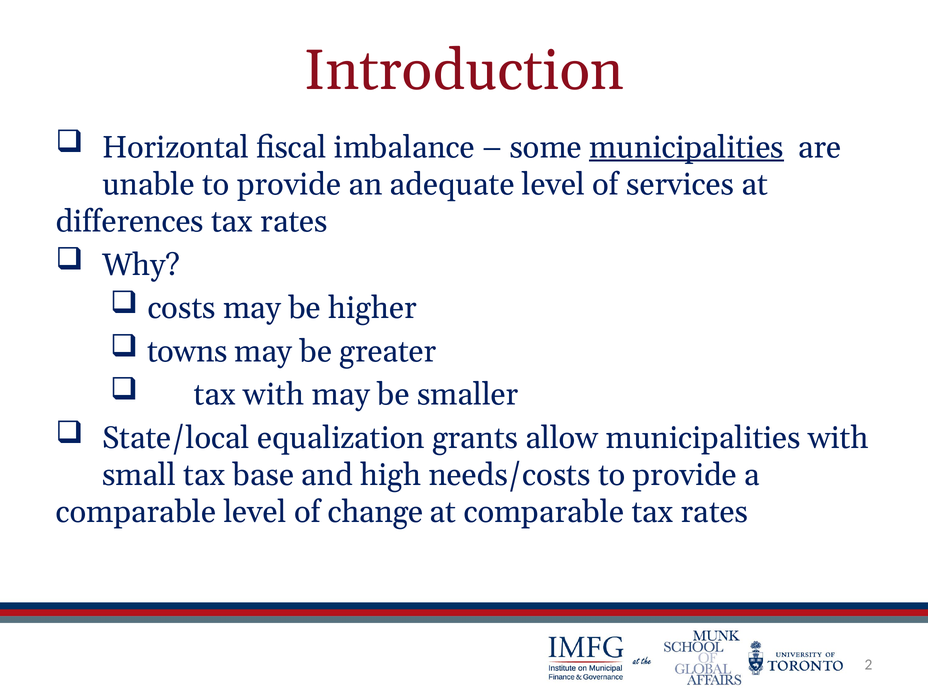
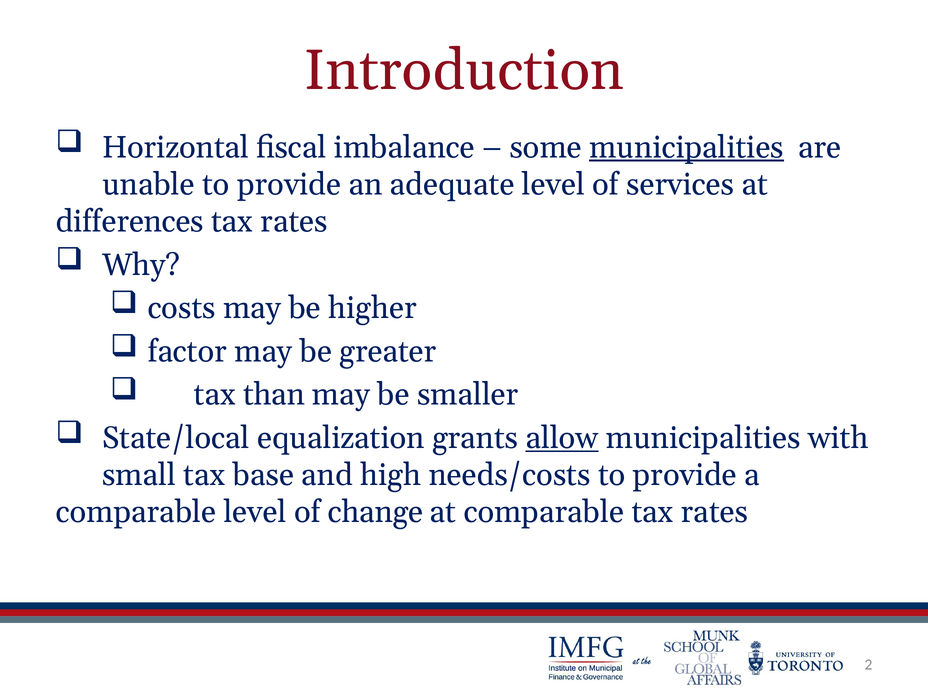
towns: towns -> factor
tax with: with -> than
allow underline: none -> present
